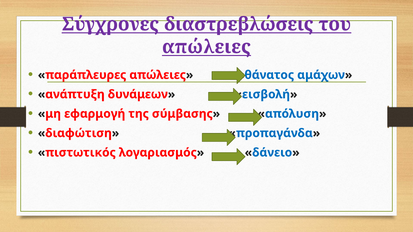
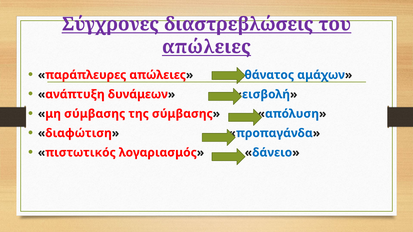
μη εφαρμογή: εφαρμογή -> σύμβασης
